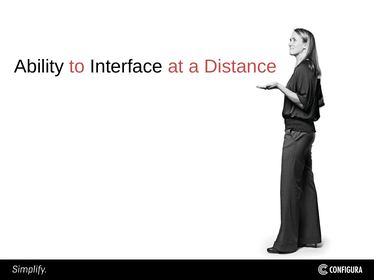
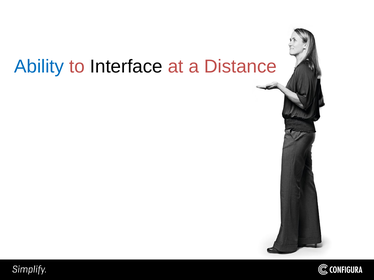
Ability colour: black -> blue
